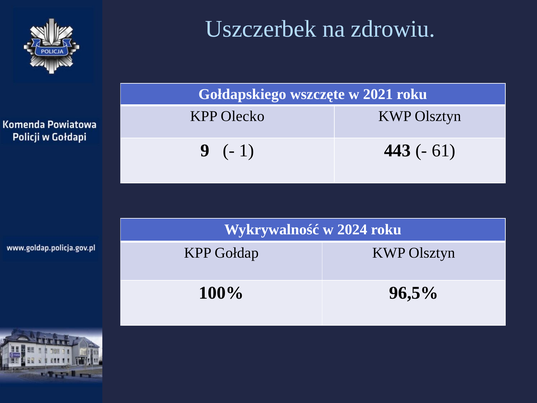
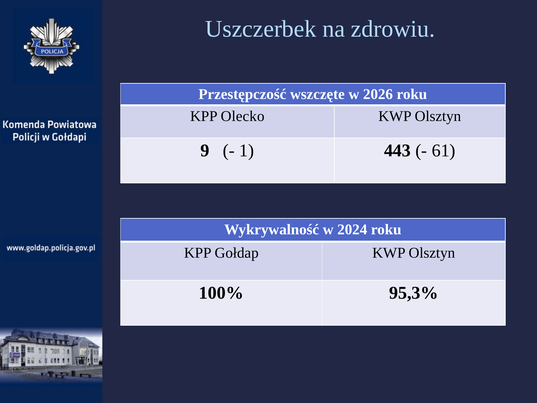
Gołdapskiego: Gołdapskiego -> Przestępczość
2021: 2021 -> 2026
96,5%: 96,5% -> 95,3%
